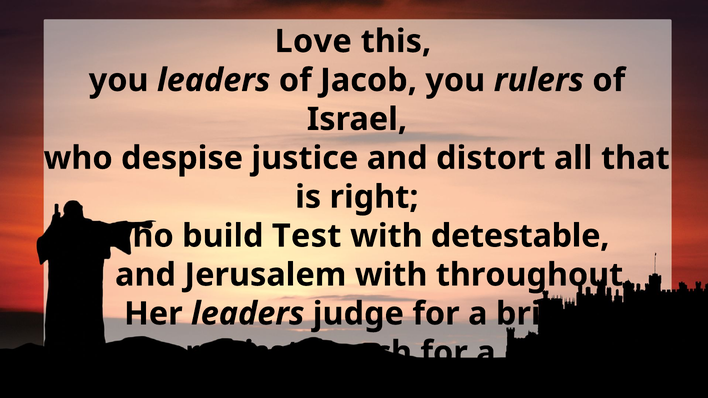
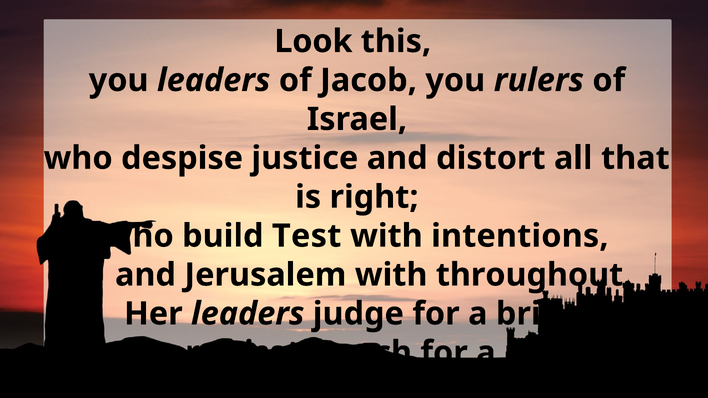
Love: Love -> Look
detestable: detestable -> intentions
